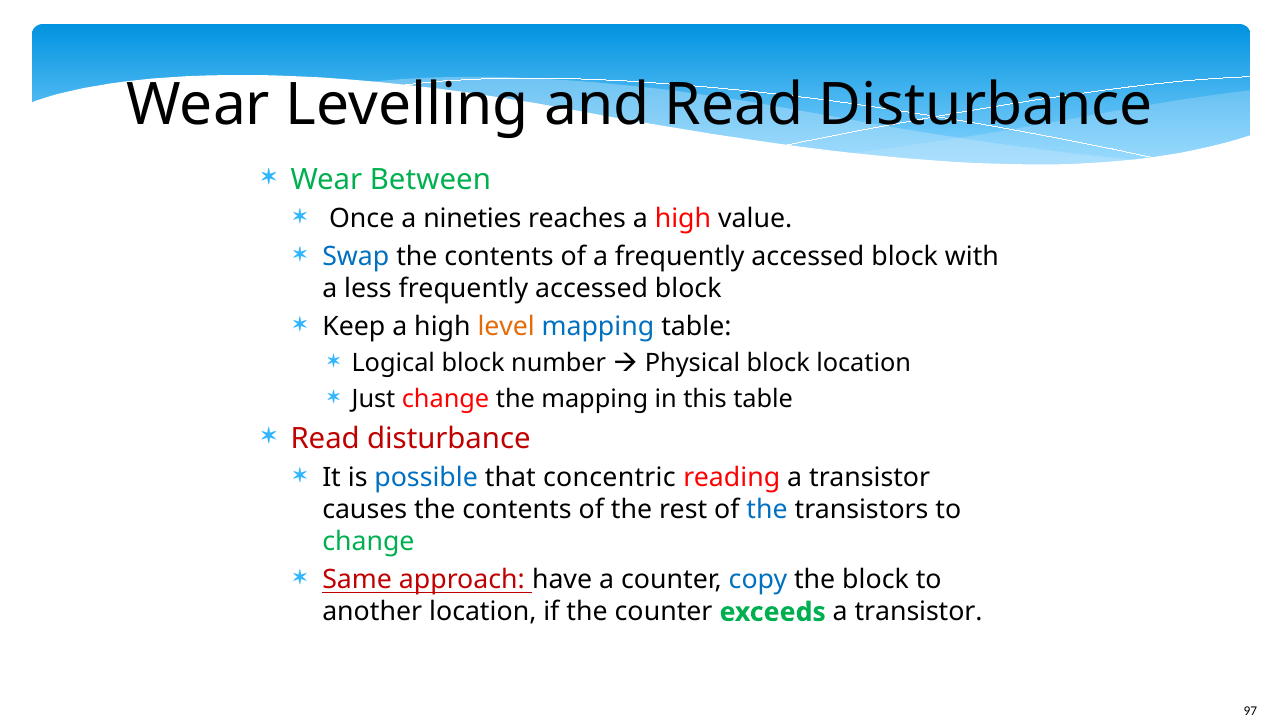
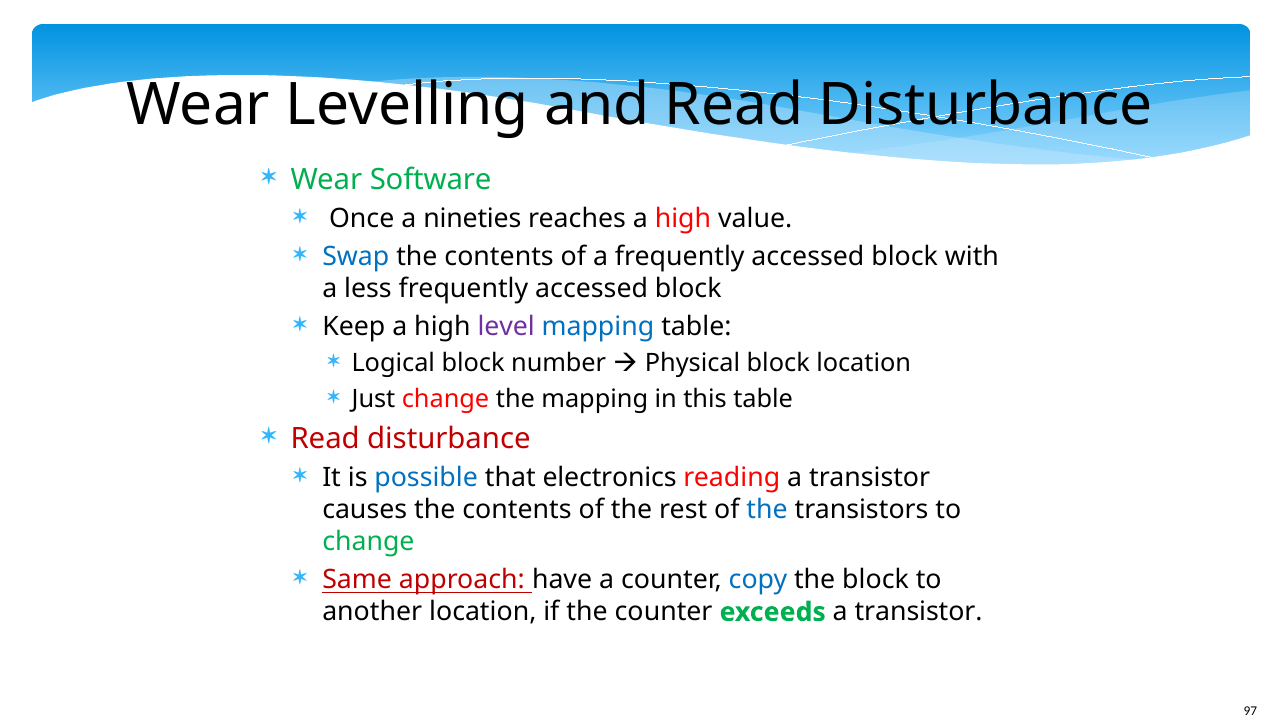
Between: Between -> Software
level colour: orange -> purple
concentric: concentric -> electronics
